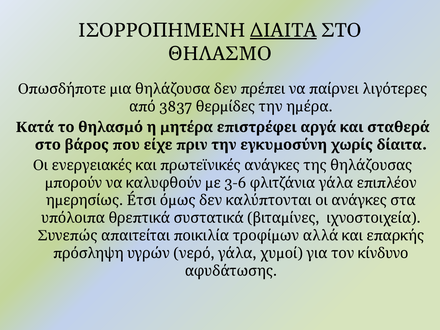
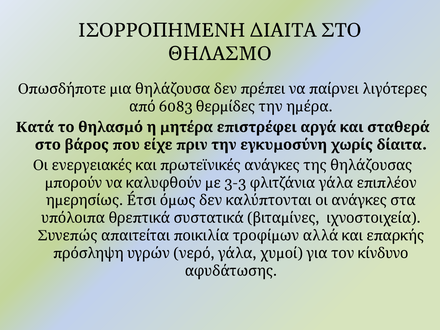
ΔΙΑΙΤΑ underline: present -> none
3837: 3837 -> 6083
3-6: 3-6 -> 3-3
